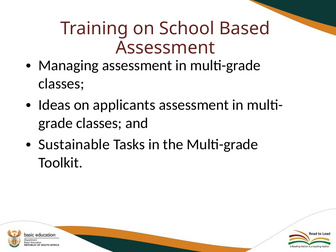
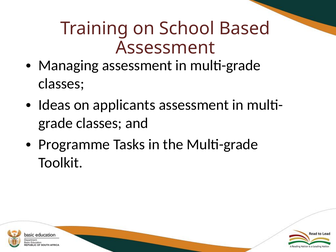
Sustainable: Sustainable -> Programme
